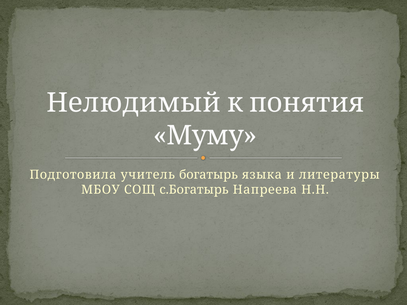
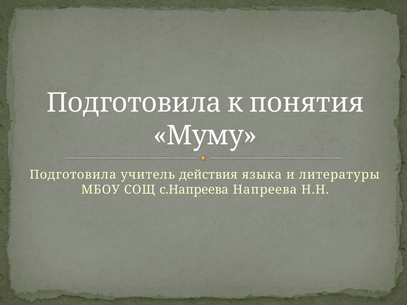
Нелюдимый at (134, 103): Нелюдимый -> Подготовила
богатырь: богатырь -> действия
с.Богатырь: с.Богатырь -> с.Напреева
